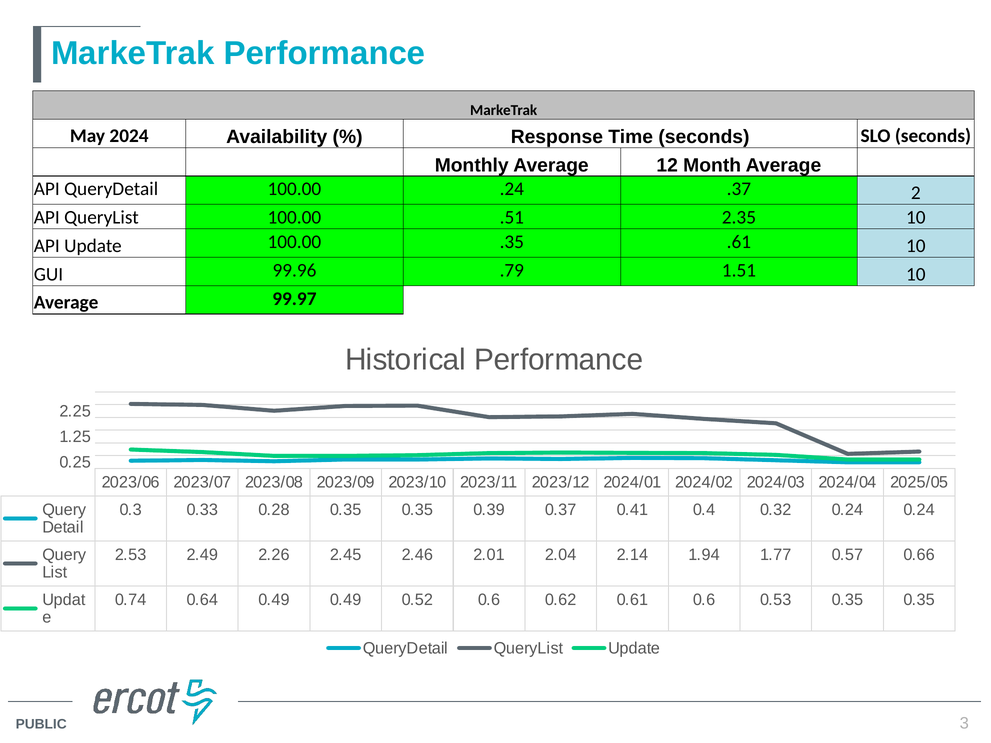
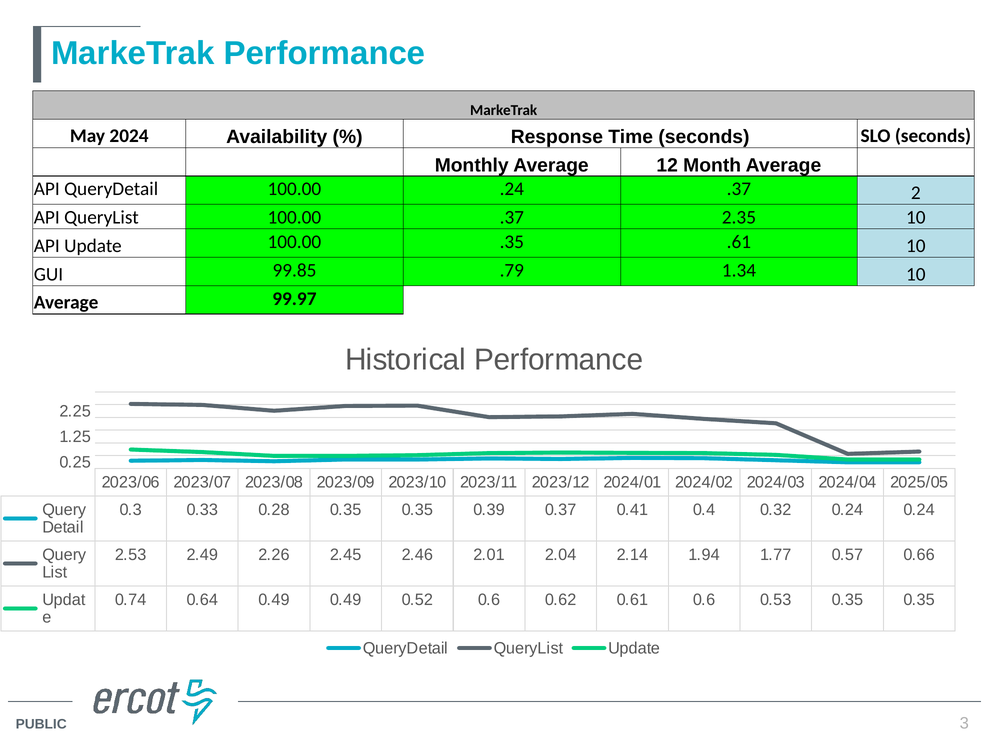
100.00 .51: .51 -> .37
99.96: 99.96 -> 99.85
1.51: 1.51 -> 1.34
